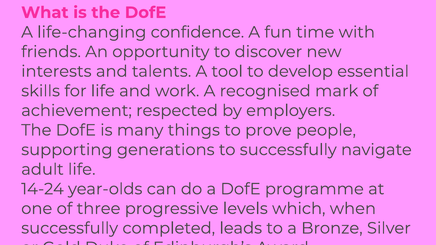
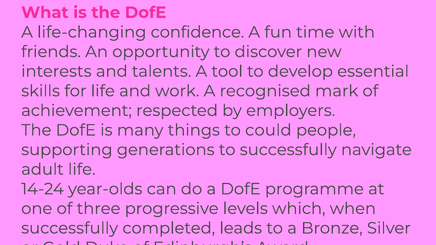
prove: prove -> could
